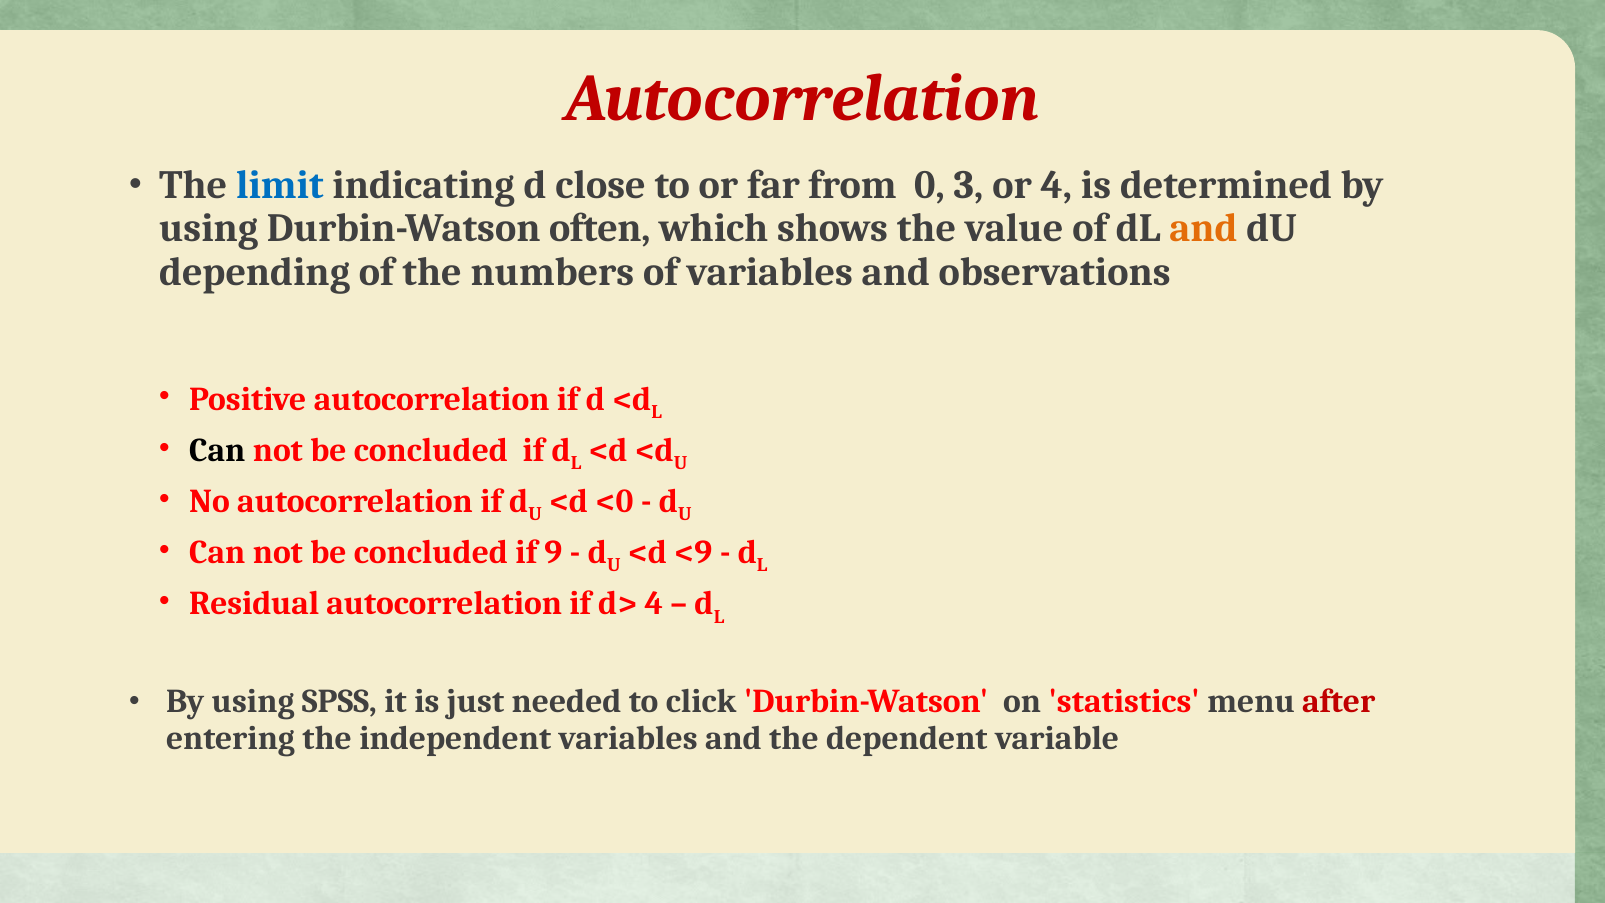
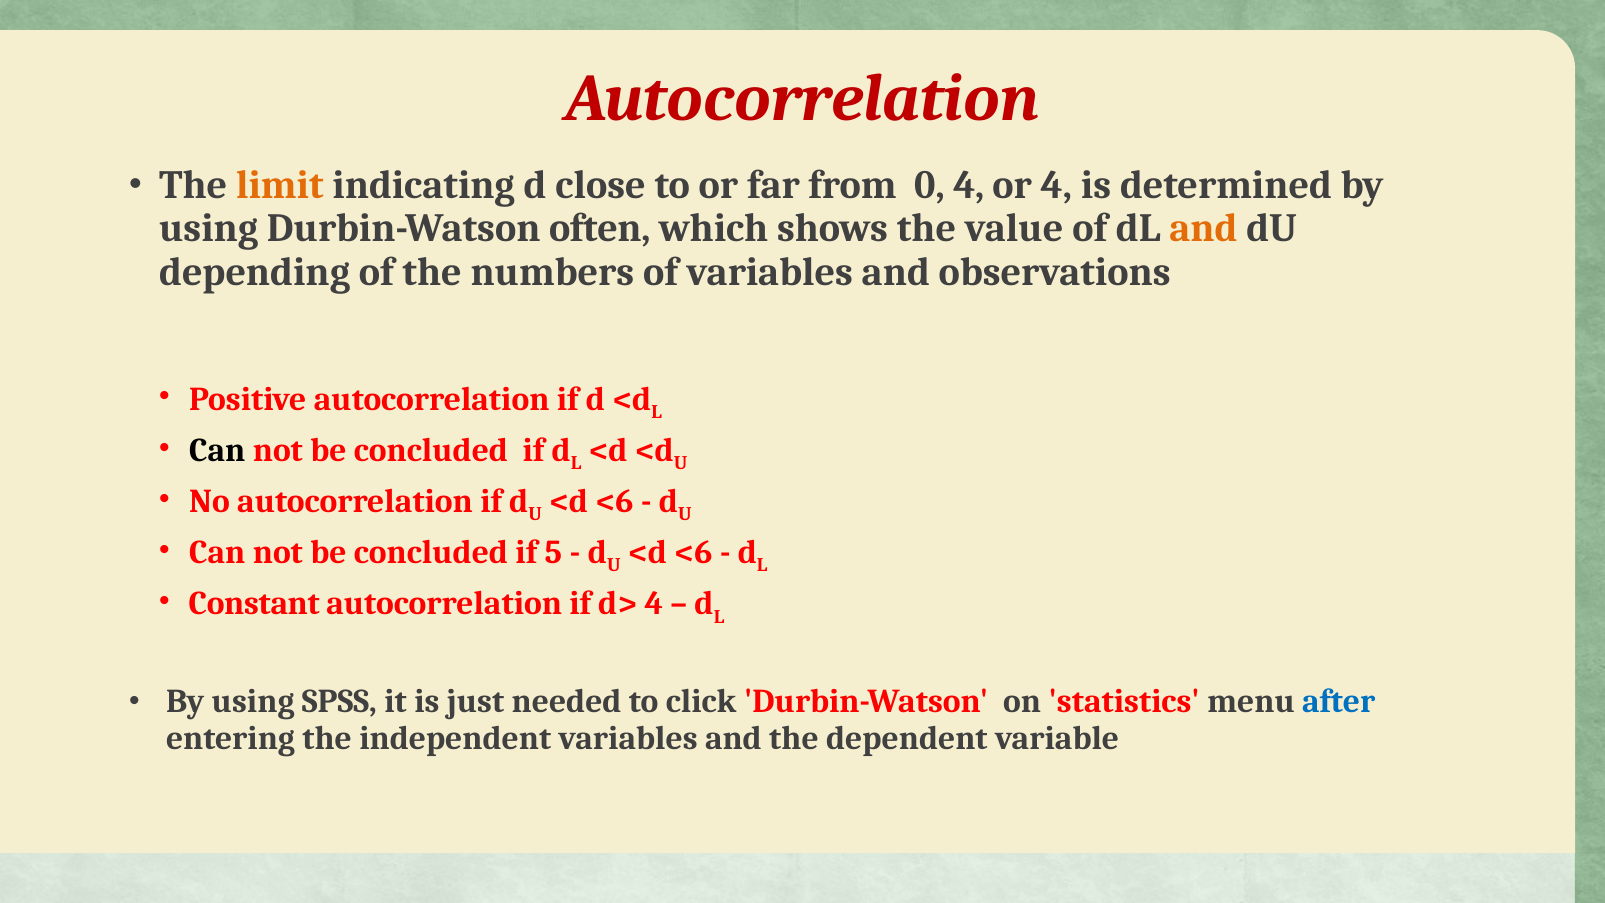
limit colour: blue -> orange
0 3: 3 -> 4
<0 at (614, 501): <0 -> <6
9: 9 -> 5
<9 at (693, 552): <9 -> <6
Residual: Residual -> Constant
after colour: red -> blue
